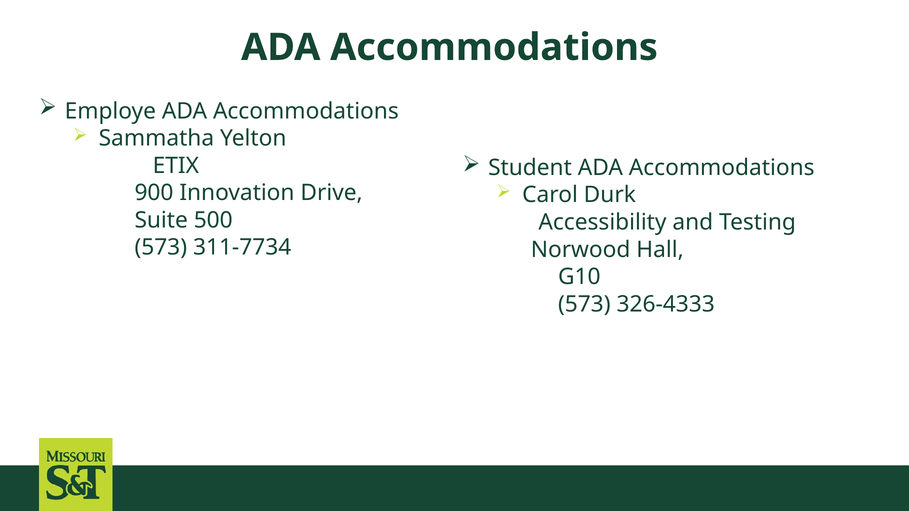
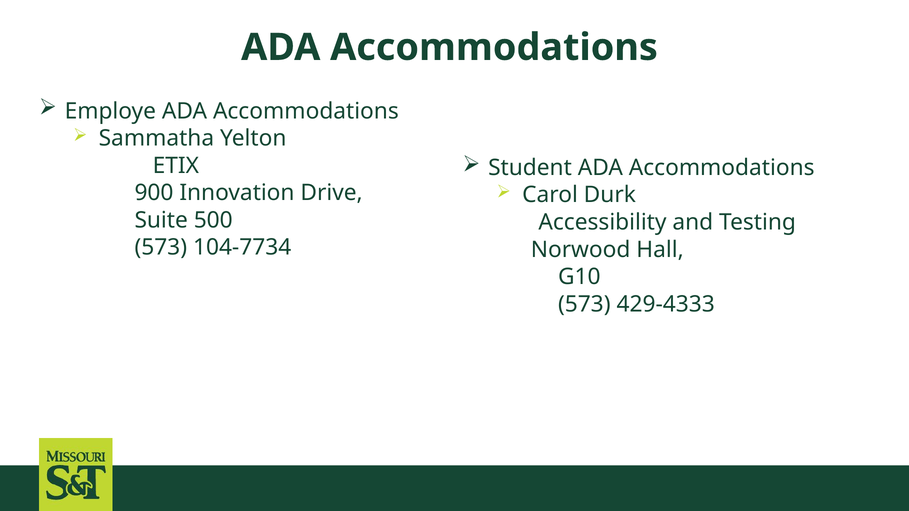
311-7734: 311-7734 -> 104-7734
326-4333: 326-4333 -> 429-4333
